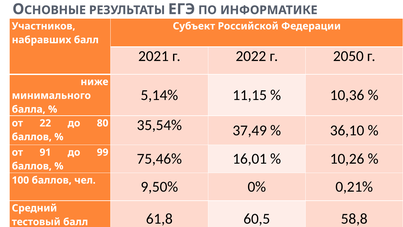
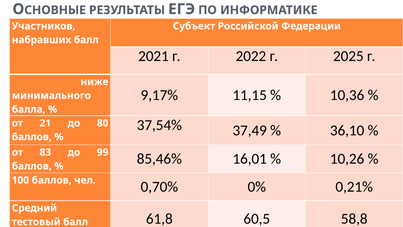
2050: 2050 -> 2025
5,14%: 5,14% -> 9,17%
35,54%: 35,54% -> 37,54%
22: 22 -> 21
91: 91 -> 83
75,46%: 75,46% -> 85,46%
9,50%: 9,50% -> 0,70%
